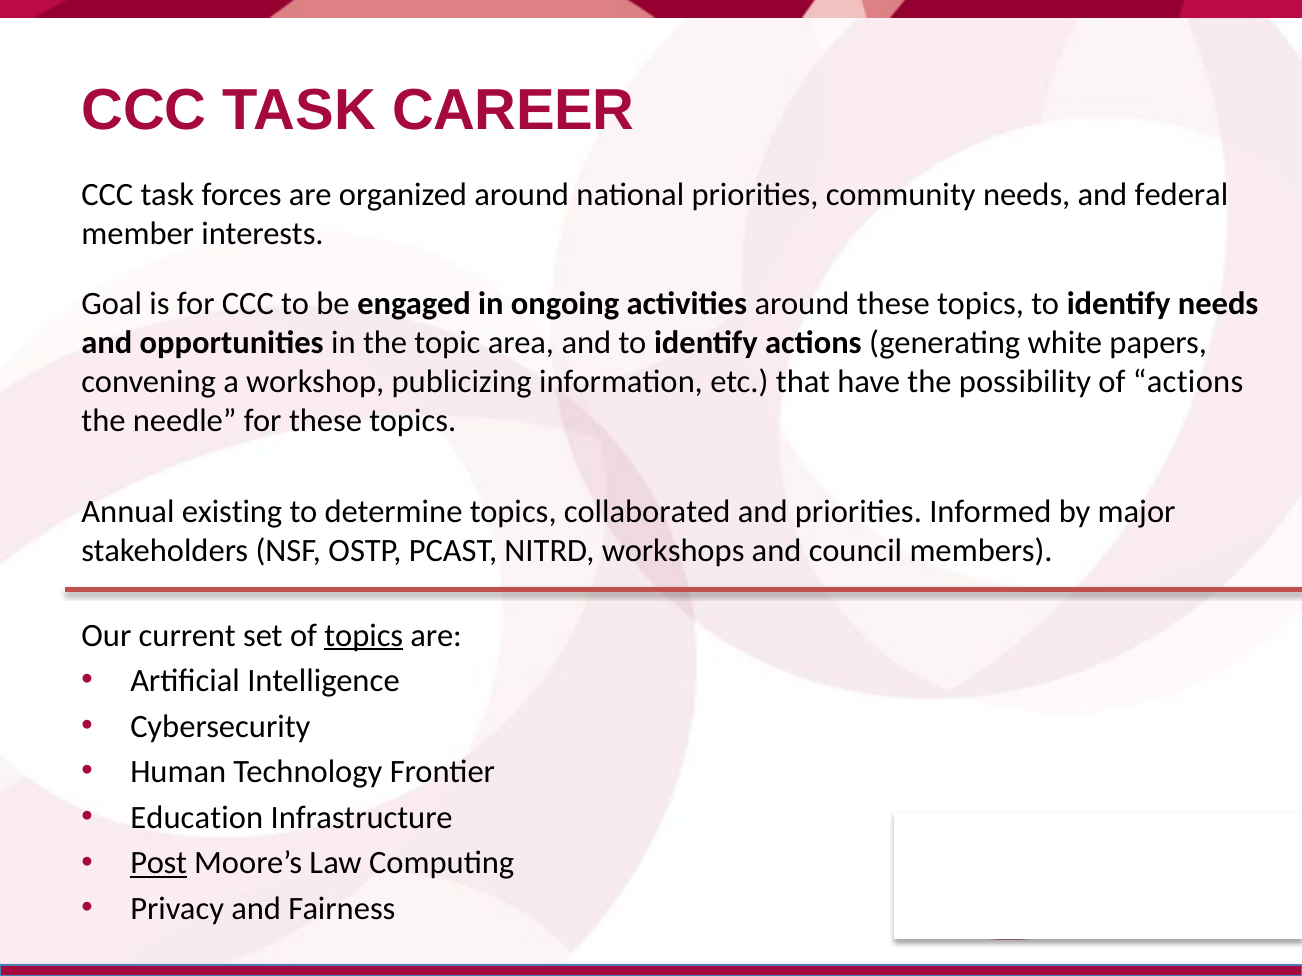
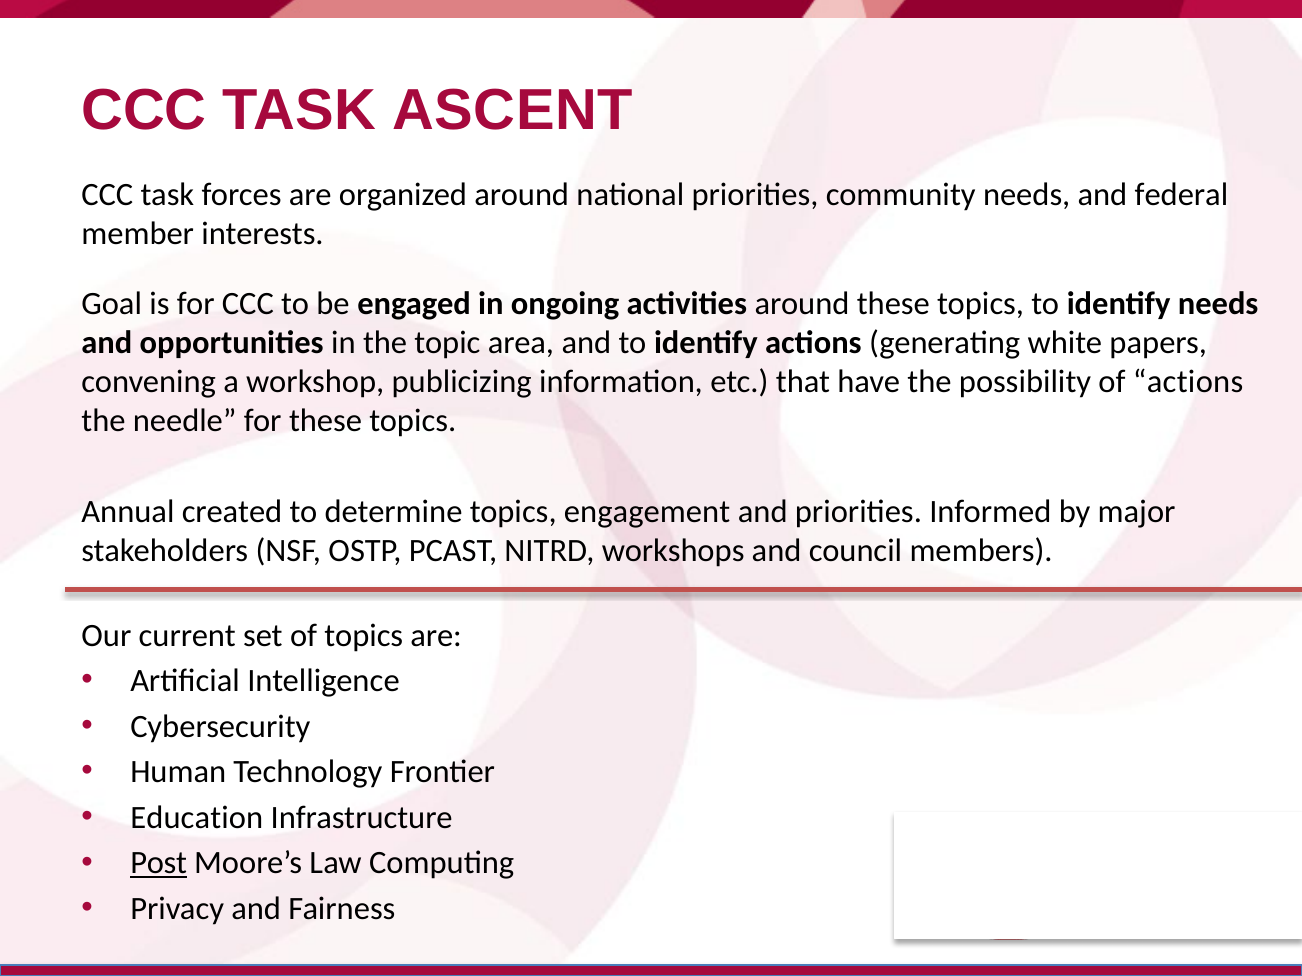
CAREER: CAREER -> ASCENT
existing: existing -> created
collaborated: collaborated -> engagement
topics at (364, 636) underline: present -> none
